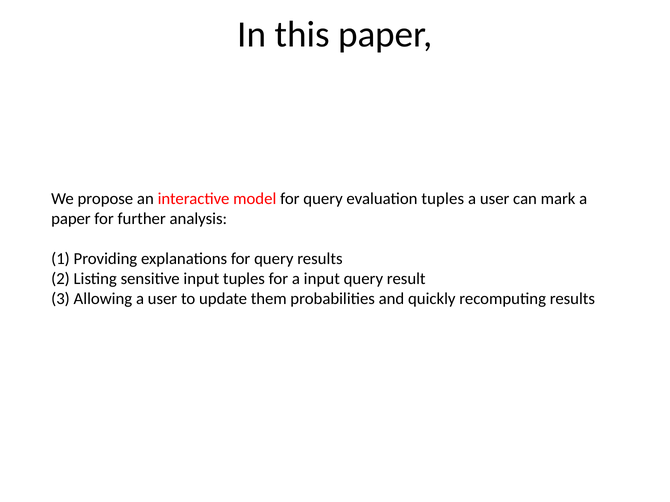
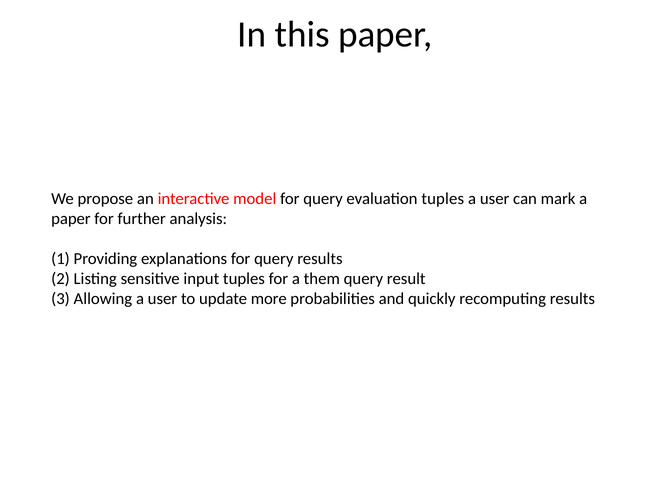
a input: input -> them
them: them -> more
